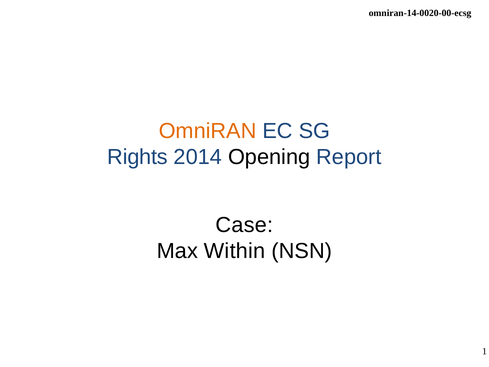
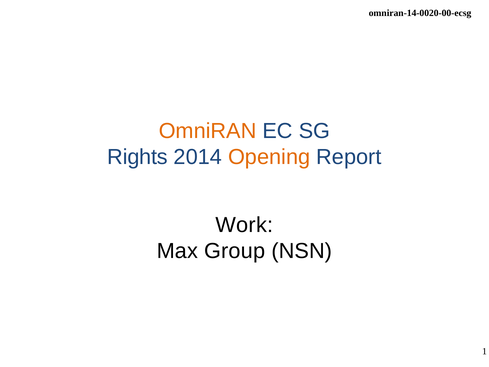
Opening colour: black -> orange
Case: Case -> Work
Within: Within -> Group
